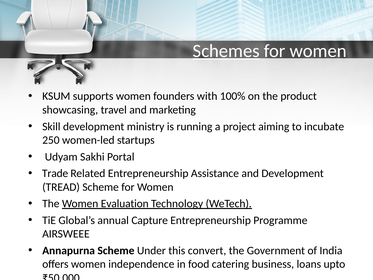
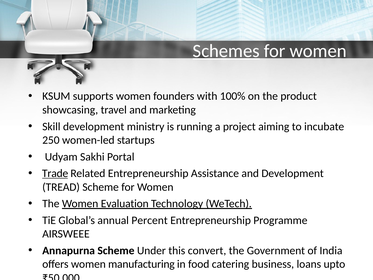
Trade underline: none -> present
Capture: Capture -> Percent
independence: independence -> manufacturing
